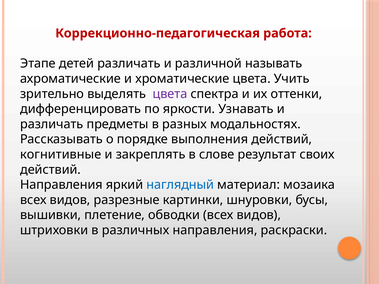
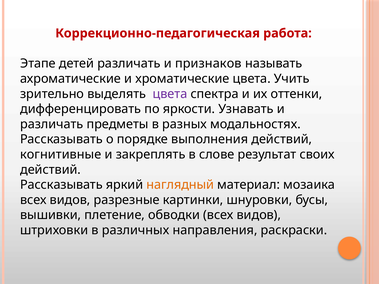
различной: различной -> признаков
Направления at (61, 185): Направления -> Рассказывать
наглядный colour: blue -> orange
